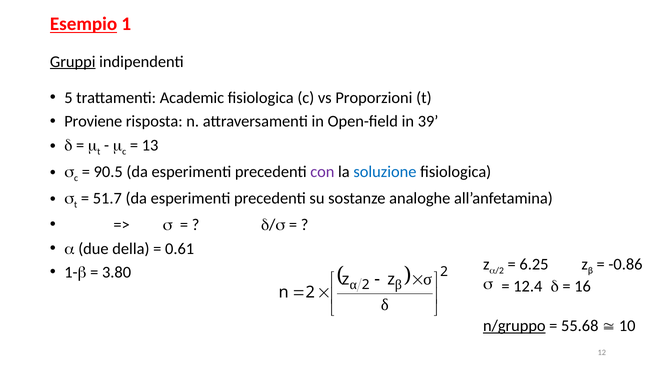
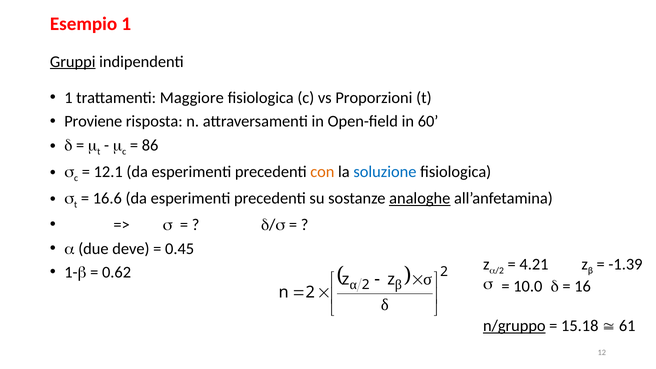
Esempio underline: present -> none
5 at (68, 98): 5 -> 1
Academic: Academic -> Maggiore
39: 39 -> 60
13: 13 -> 86
90.5: 90.5 -> 12.1
con colour: purple -> orange
51.7: 51.7 -> 16.6
analoghe underline: none -> present
della: della -> deve
0.61: 0.61 -> 0.45
6.25: 6.25 -> 4.21
-0.86: -0.86 -> -1.39
3.80: 3.80 -> 0.62
12.4: 12.4 -> 10.0
55.68: 55.68 -> 15.18
10: 10 -> 61
